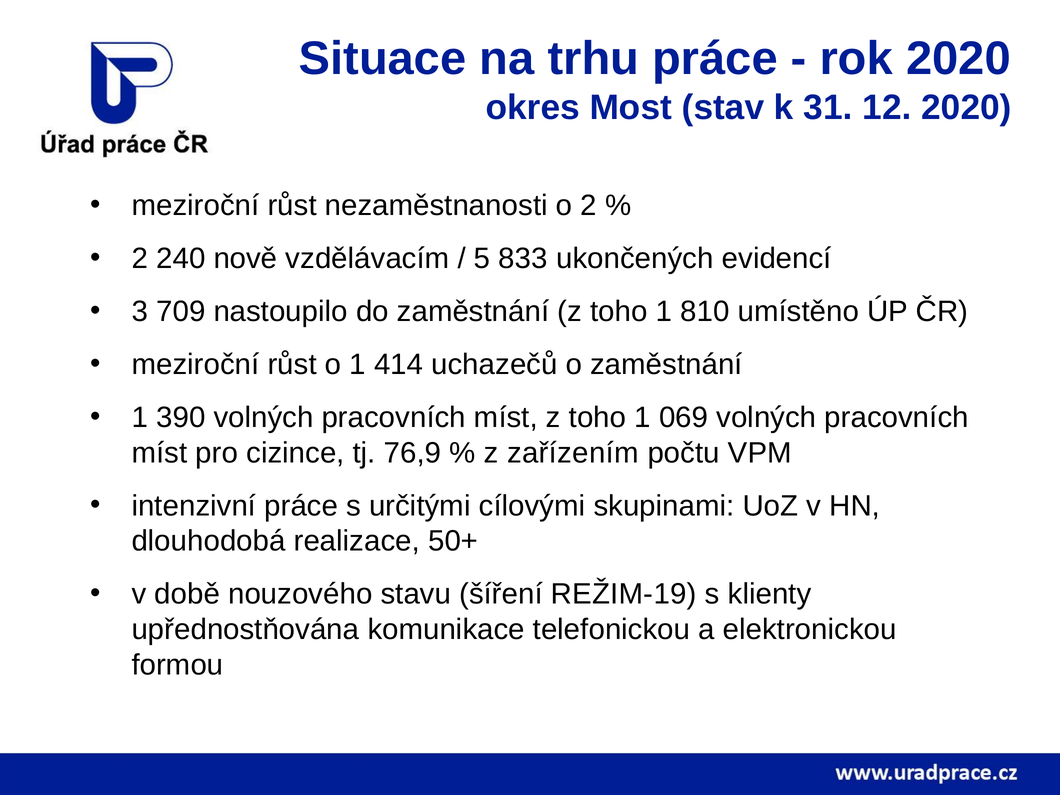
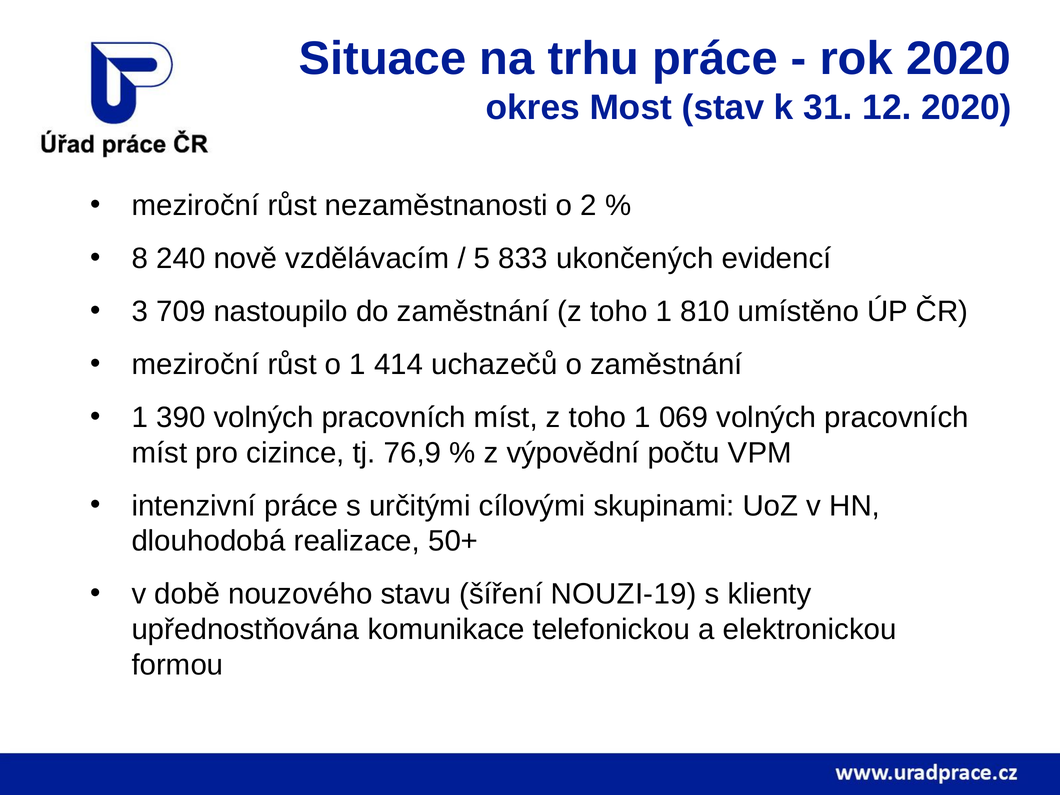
2 at (140, 258): 2 -> 8
zařízením: zařízením -> výpovědní
REŽIM-19: REŽIM-19 -> NOUZI-19
